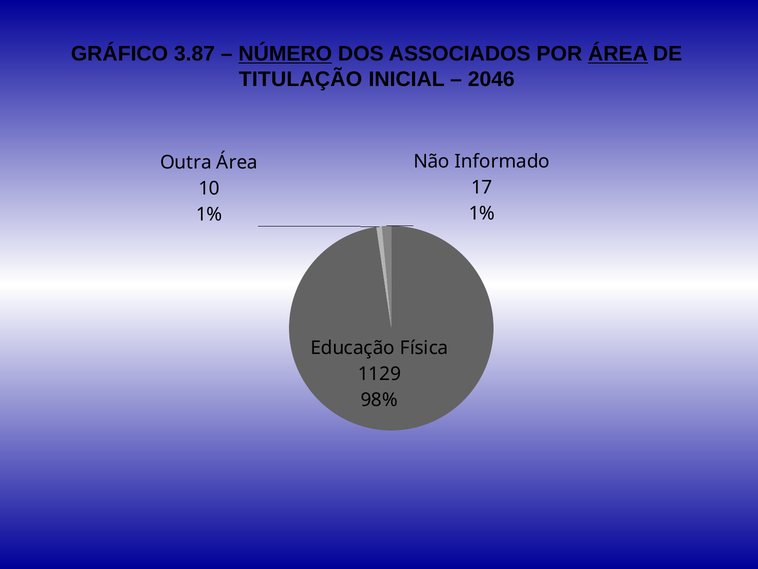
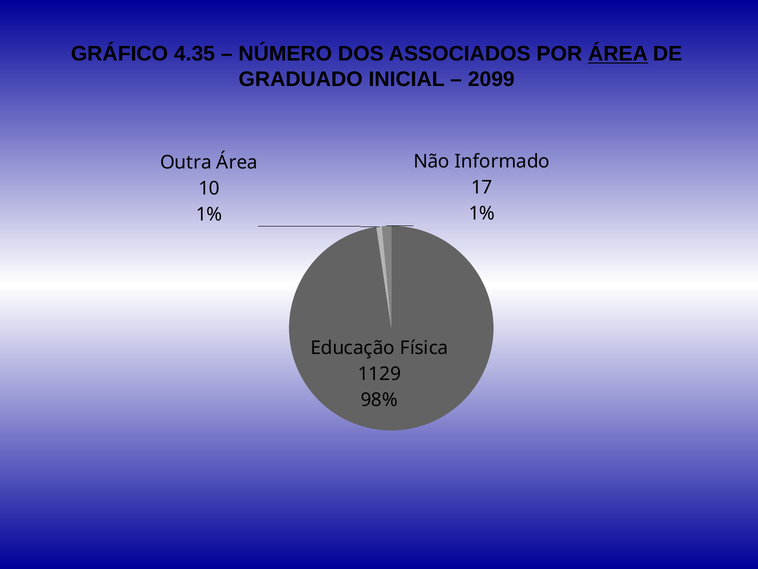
3.87: 3.87 -> 4.35
NÚMERO underline: present -> none
TITULAÇÃO: TITULAÇÃO -> GRADUADO
2046: 2046 -> 2099
